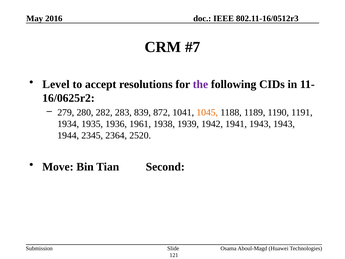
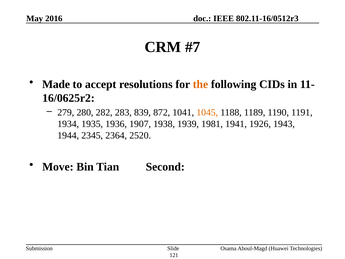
Level: Level -> Made
the colour: purple -> orange
1961: 1961 -> 1907
1942: 1942 -> 1981
1941 1943: 1943 -> 1926
